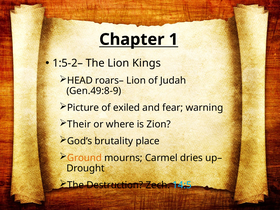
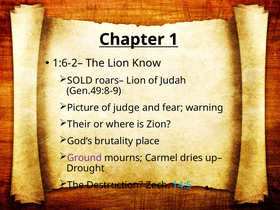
1:5-2–: 1:5-2– -> 1:6-2–
Kings: Kings -> Know
HEAD: HEAD -> SOLD
exiled: exiled -> judge
Ground colour: orange -> purple
